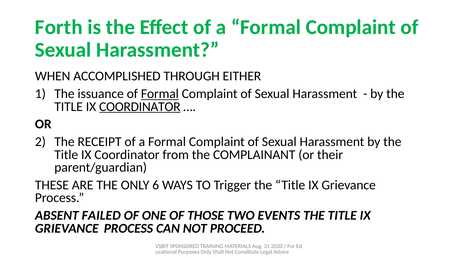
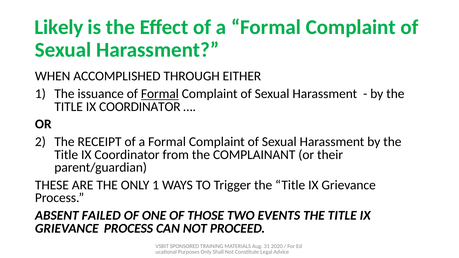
Forth: Forth -> Likely
COORDINATOR at (140, 107) underline: present -> none
ONLY 6: 6 -> 1
